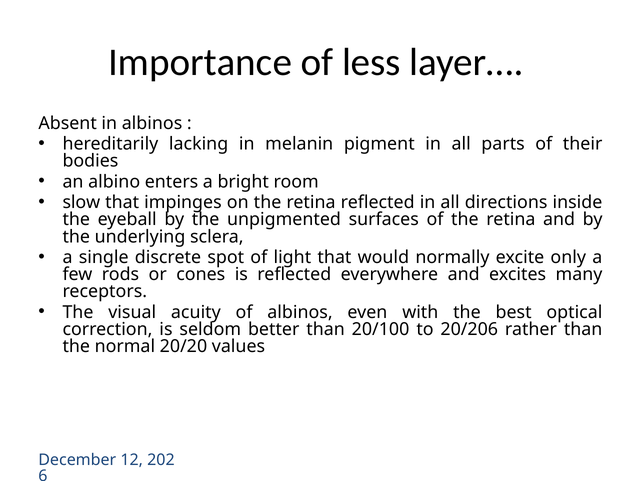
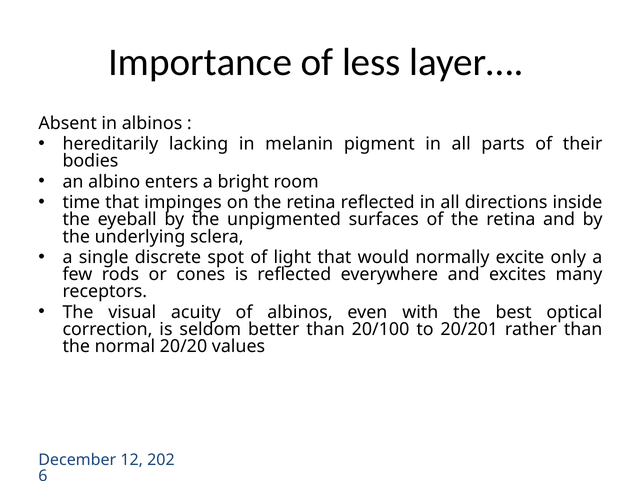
slow: slow -> time
20/206: 20/206 -> 20/201
